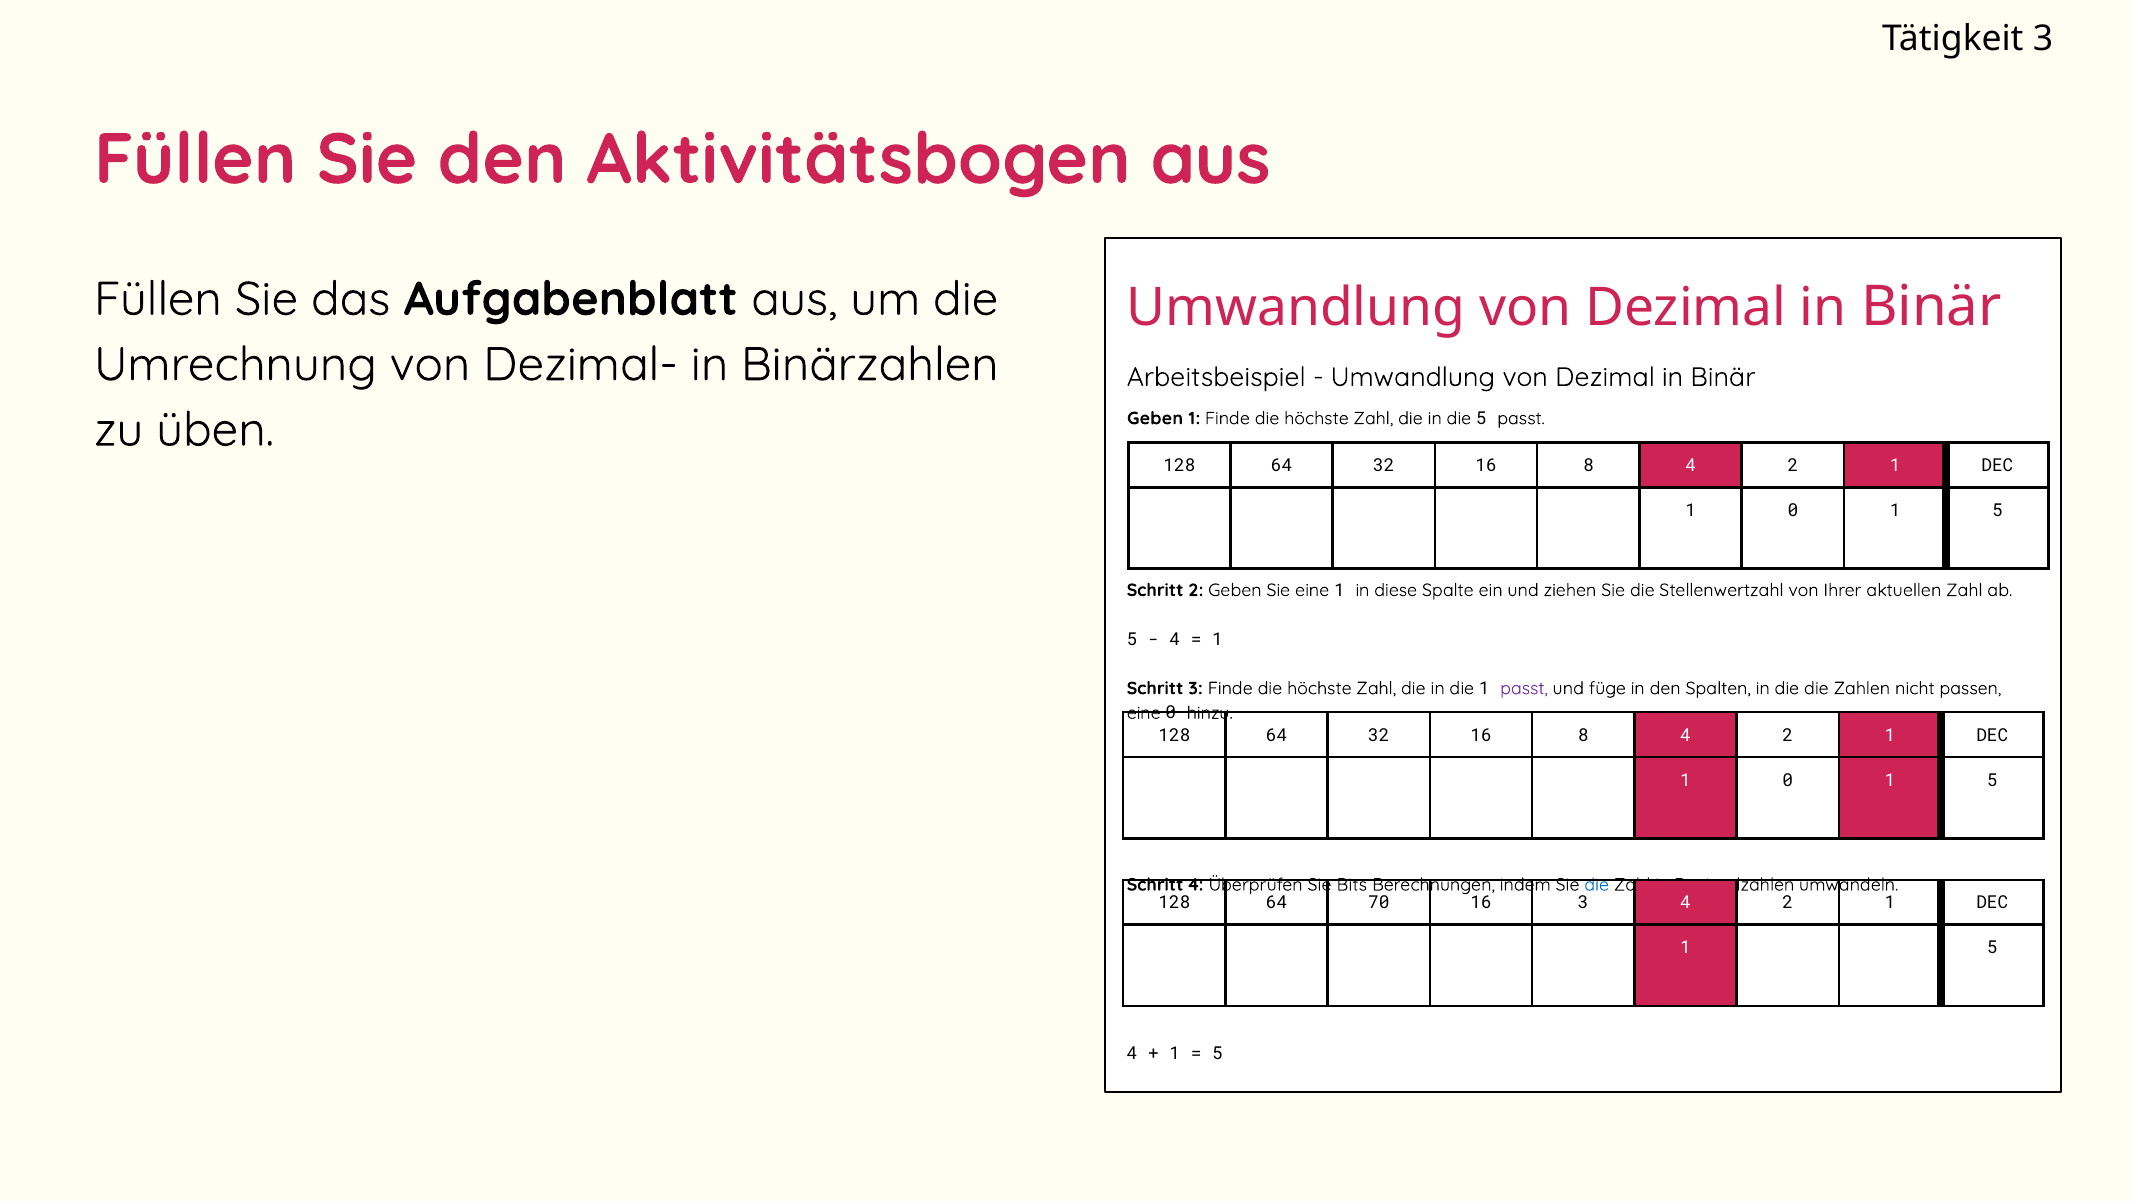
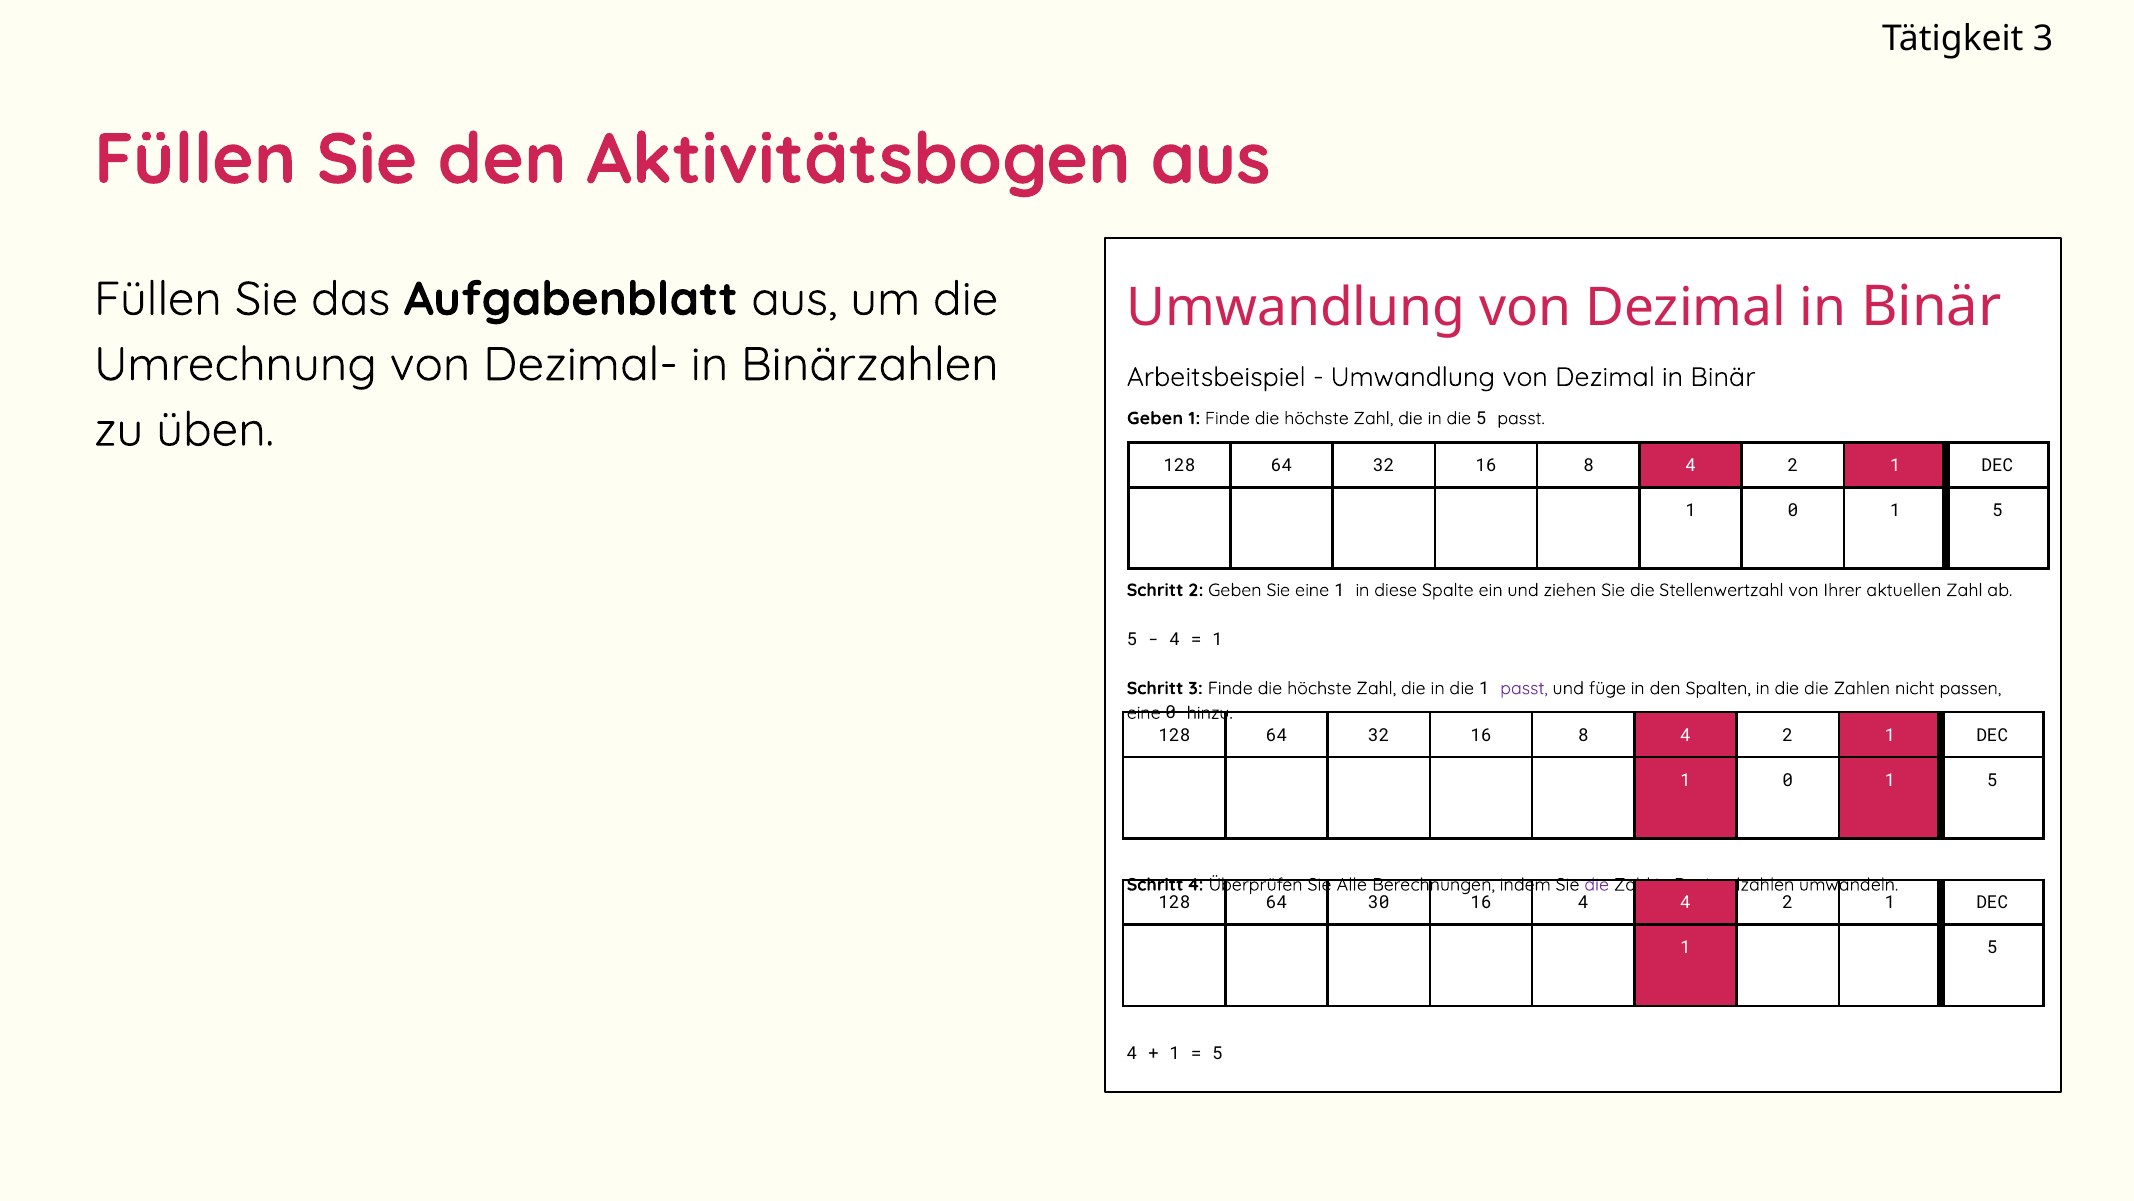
Bits: Bits -> Alle
die at (1597, 884) colour: blue -> purple
70: 70 -> 30
16 3: 3 -> 4
